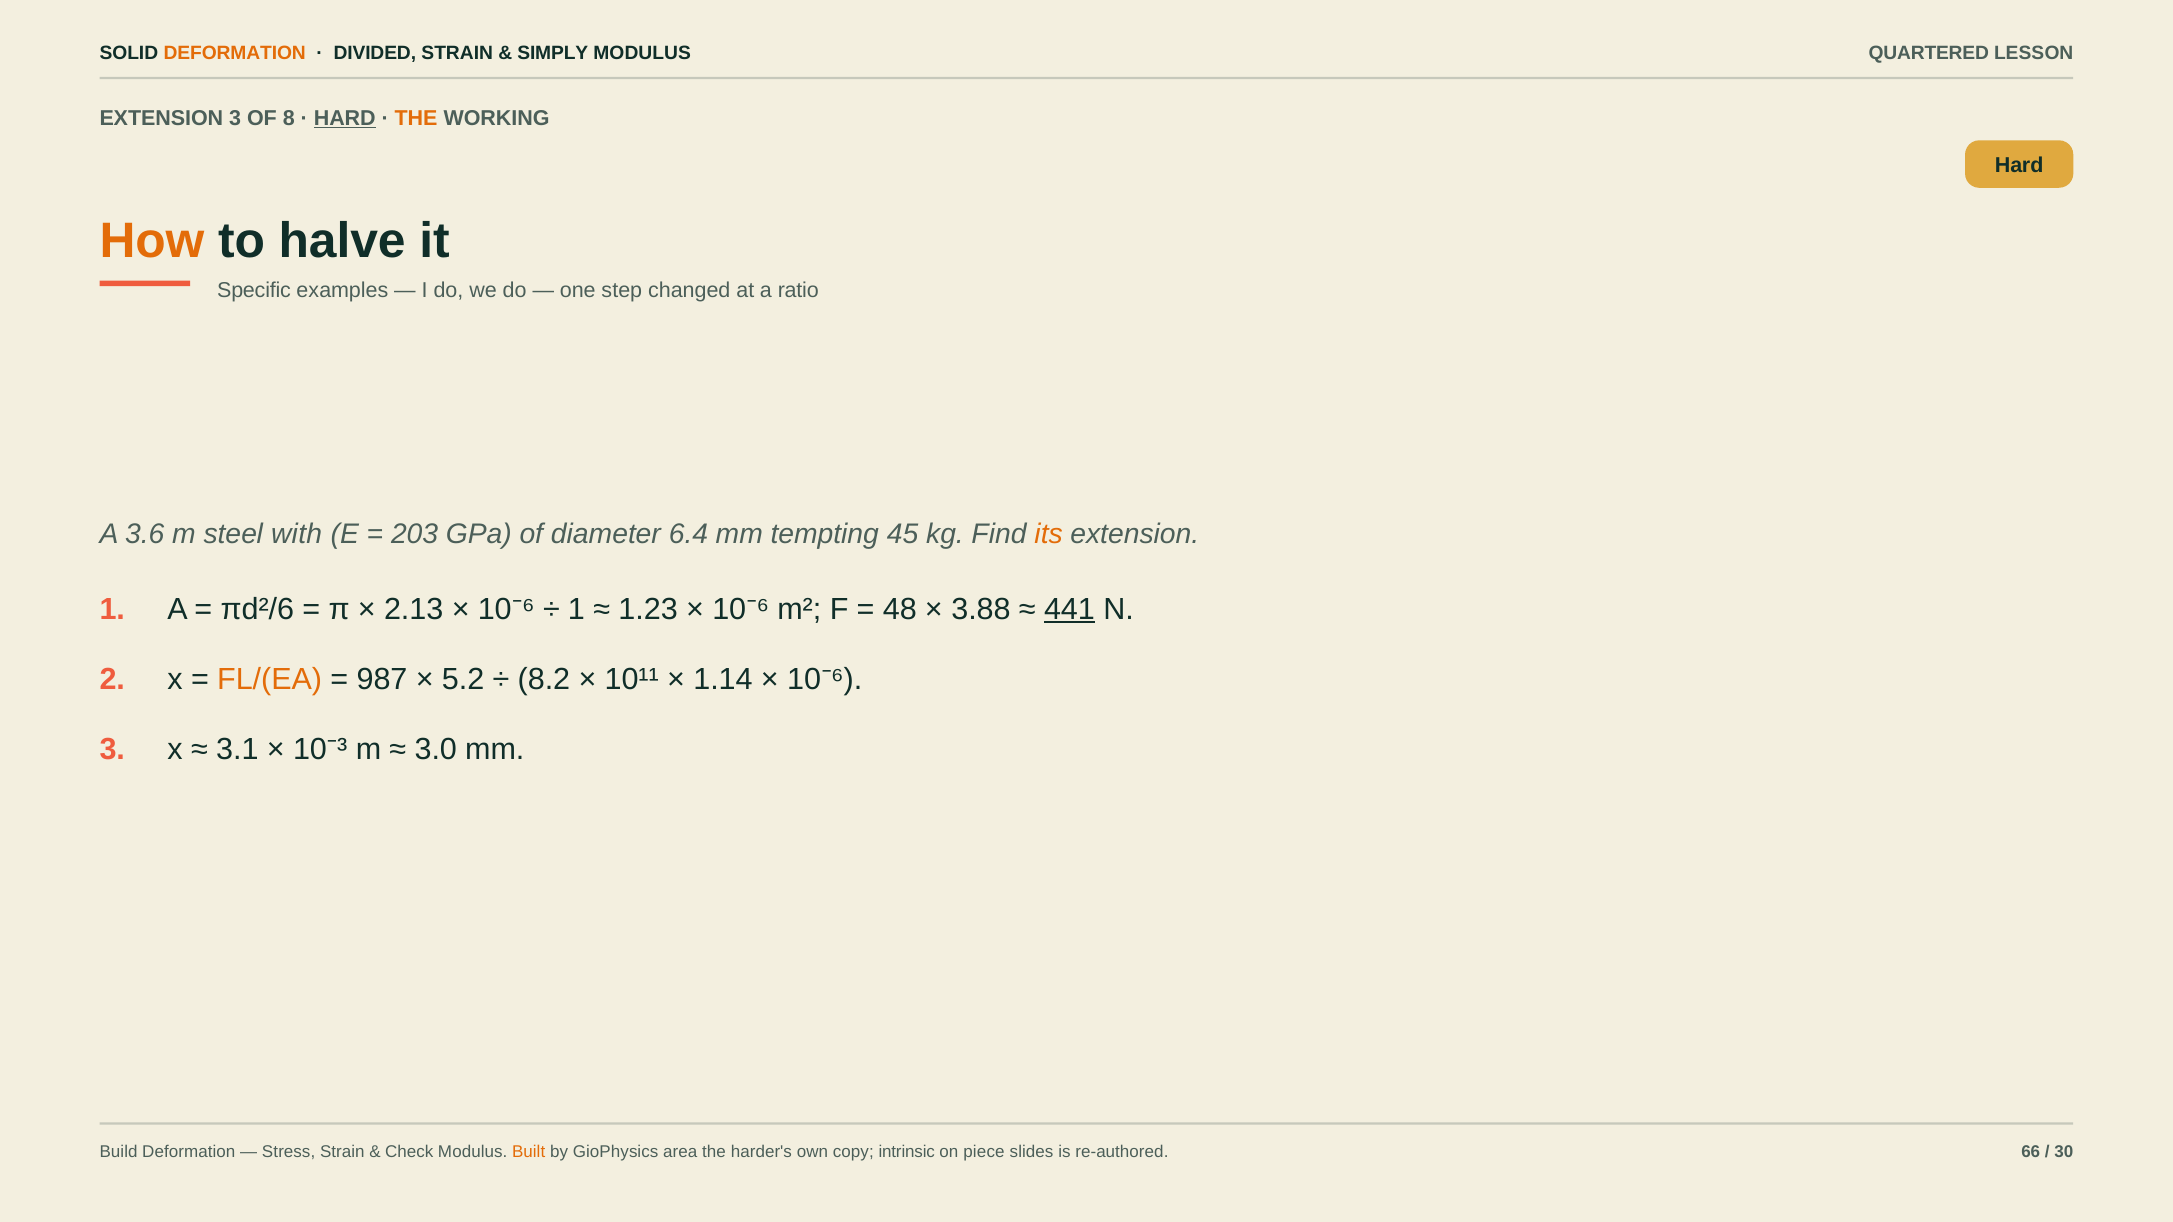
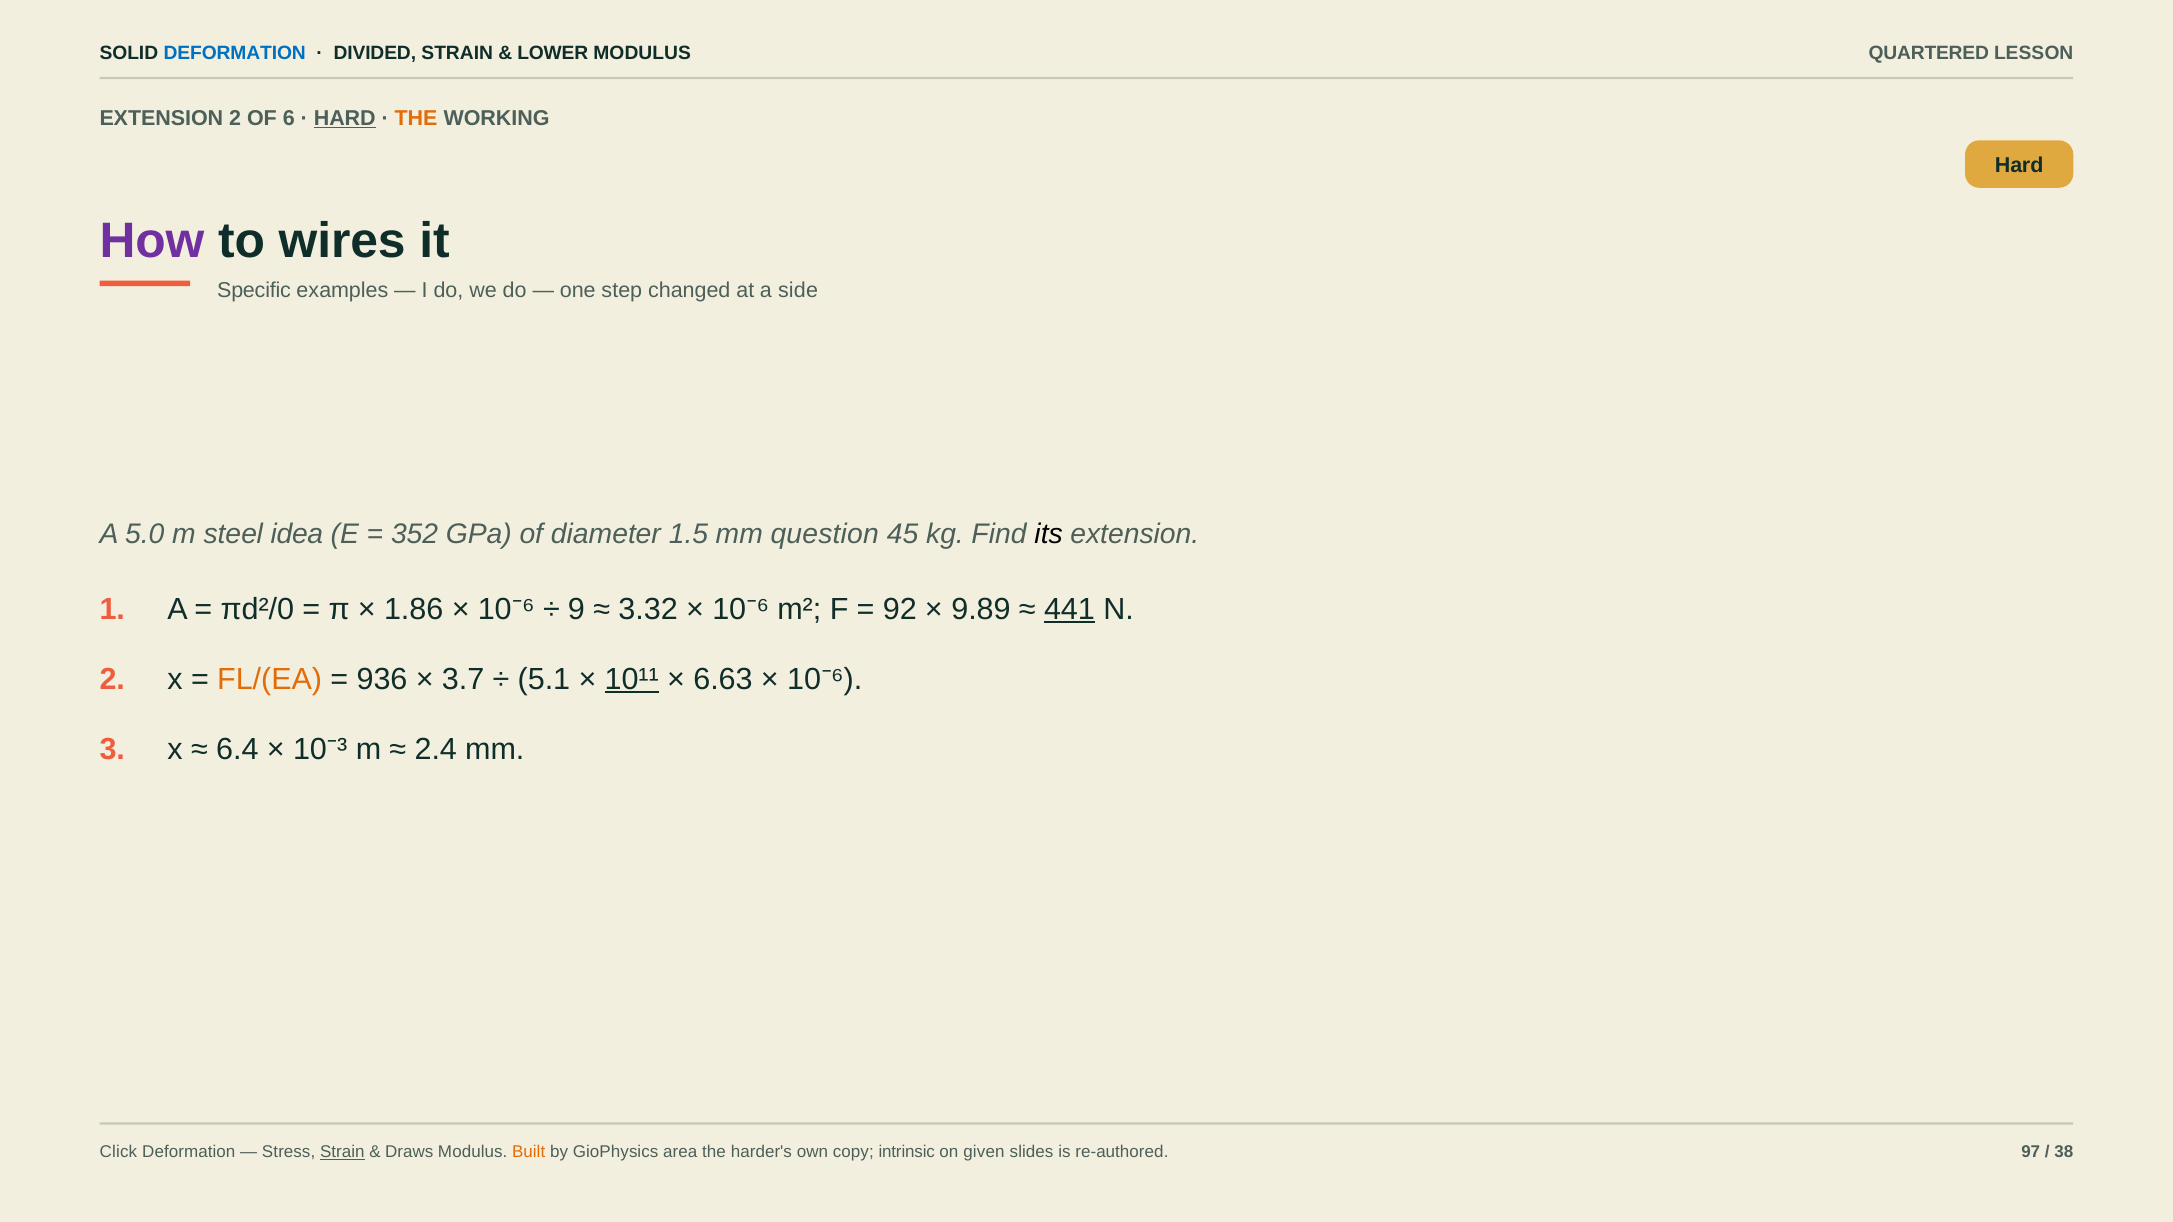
DEFORMATION at (235, 54) colour: orange -> blue
SIMPLY: SIMPLY -> LOWER
EXTENSION 3: 3 -> 2
8: 8 -> 6
How colour: orange -> purple
halve: halve -> wires
ratio: ratio -> side
3.6: 3.6 -> 5.0
with: with -> idea
203: 203 -> 352
6.4: 6.4 -> 1.5
tempting: tempting -> question
its colour: orange -> black
πd²/6: πd²/6 -> πd²/0
2.13: 2.13 -> 1.86
1 at (576, 609): 1 -> 9
1.23: 1.23 -> 3.32
48: 48 -> 92
3.88: 3.88 -> 9.89
987: 987 -> 936
5.2: 5.2 -> 3.7
8.2: 8.2 -> 5.1
10¹¹ underline: none -> present
1.14: 1.14 -> 6.63
3.1: 3.1 -> 6.4
3.0: 3.0 -> 2.4
Build: Build -> Click
Strain at (342, 1152) underline: none -> present
Check: Check -> Draws
piece: piece -> given
66: 66 -> 97
30: 30 -> 38
